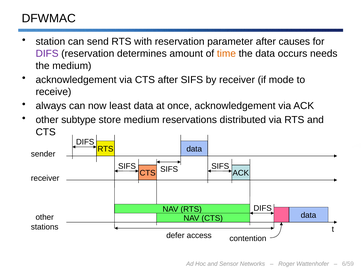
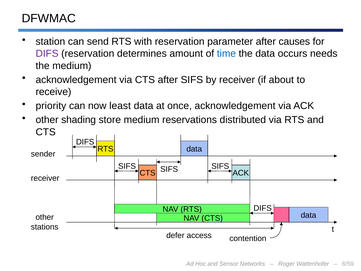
time colour: orange -> blue
mode: mode -> about
always: always -> priority
subtype: subtype -> shading
